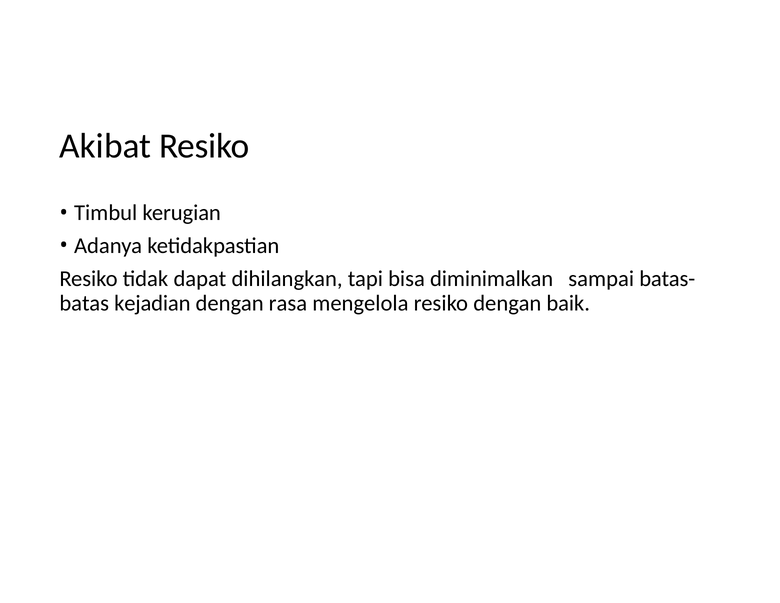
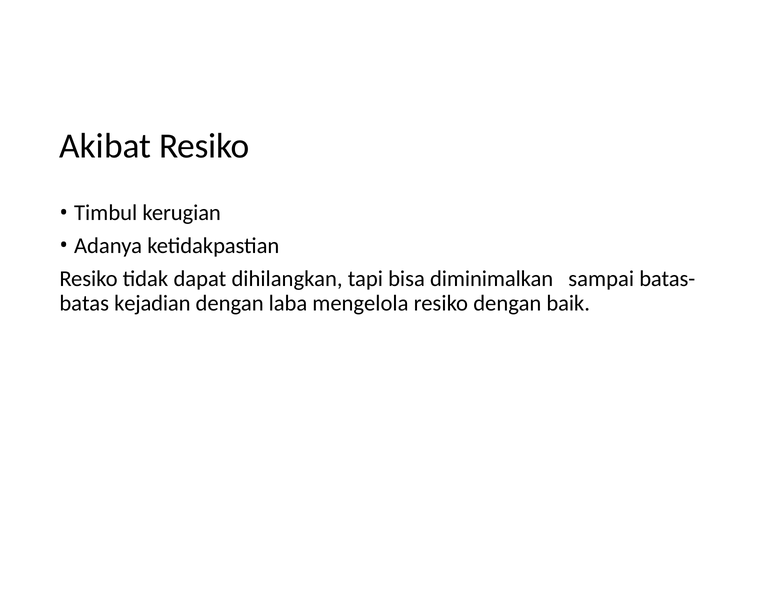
rasa: rasa -> laba
